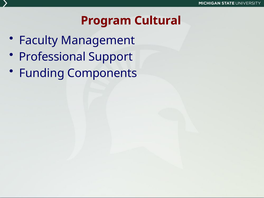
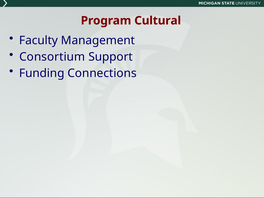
Professional: Professional -> Consortium
Components: Components -> Connections
